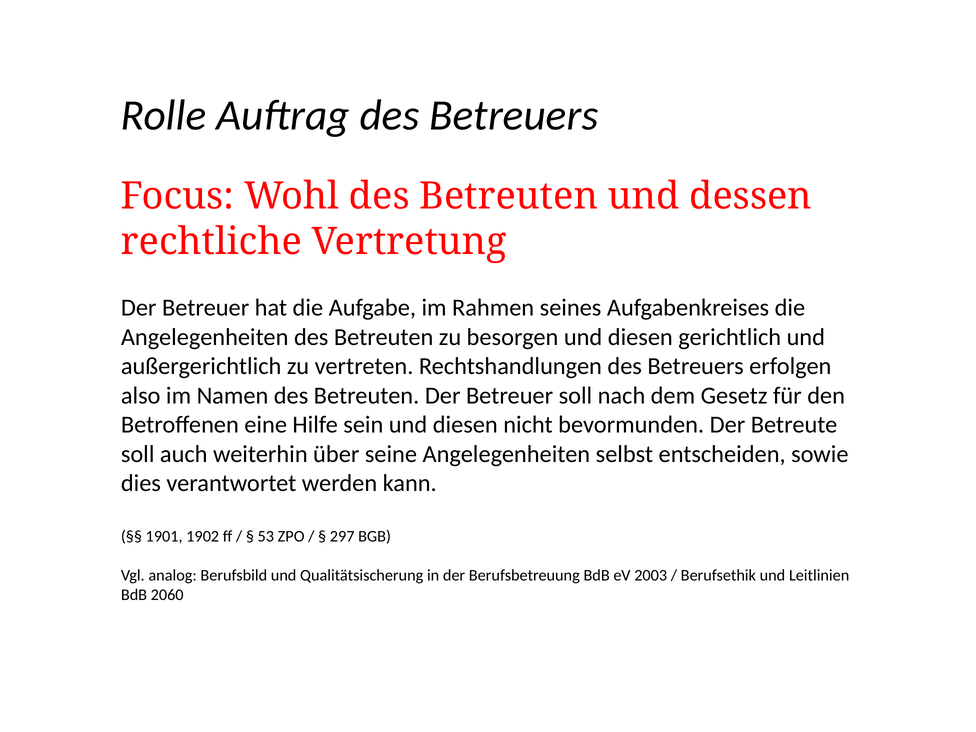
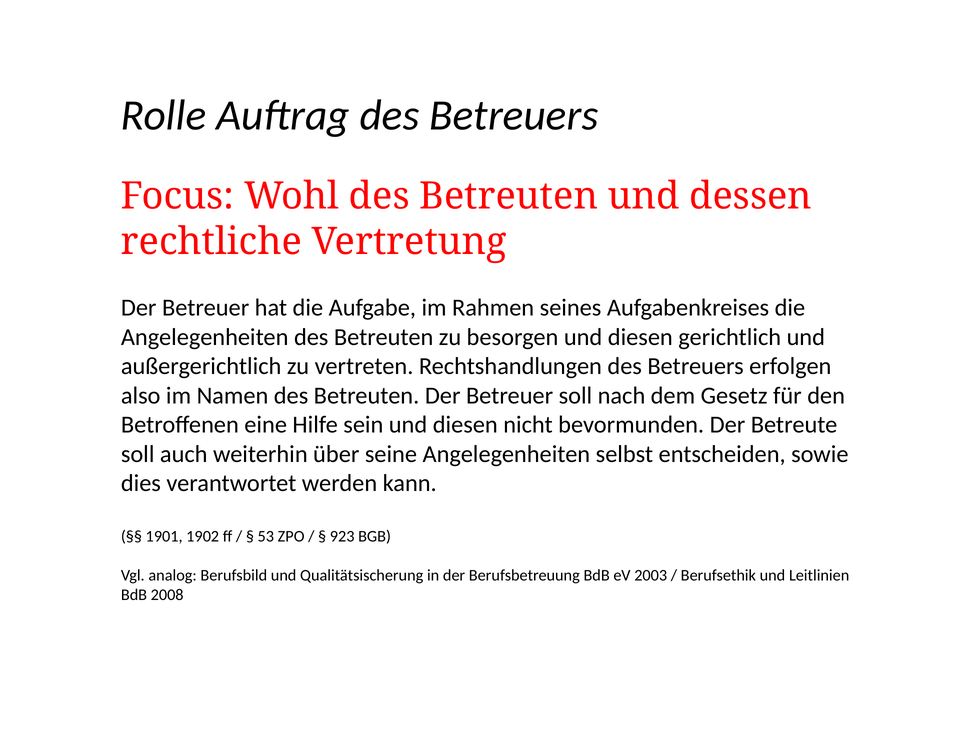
297: 297 -> 923
2060: 2060 -> 2008
